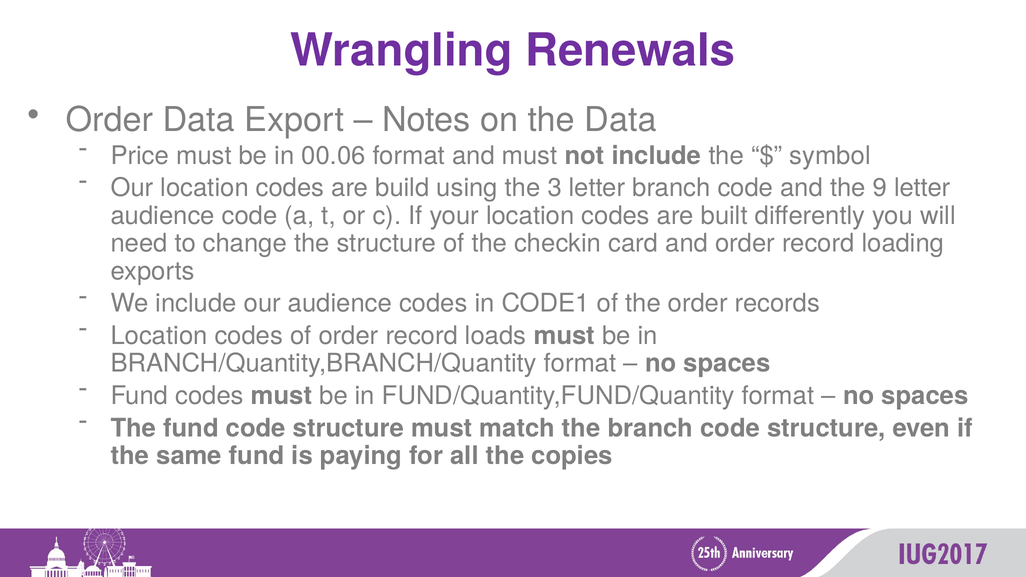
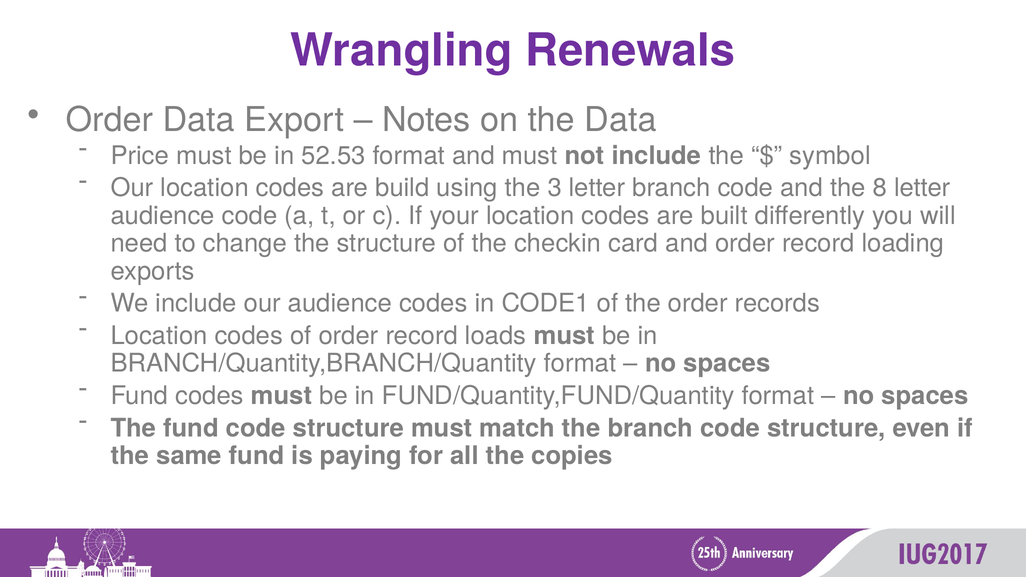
00.06: 00.06 -> 52.53
9: 9 -> 8
